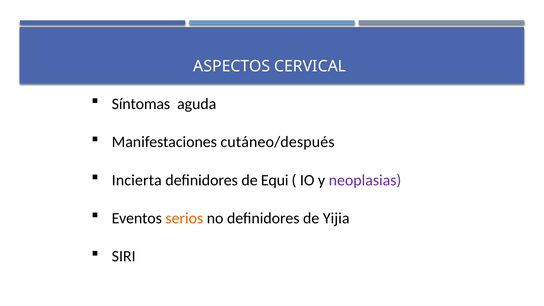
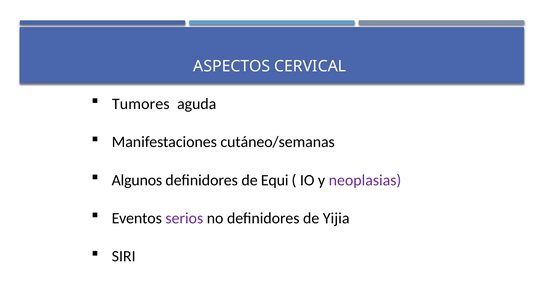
Síntomas: Síntomas -> Tumores
cutáneo/después: cutáneo/después -> cutáneo/semanas
Incierta: Incierta -> Algunos
serios colour: orange -> purple
